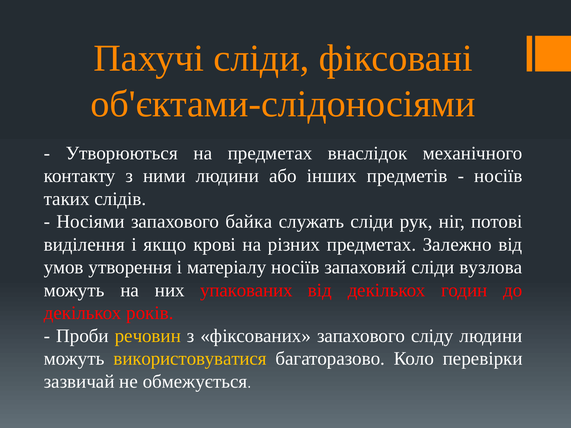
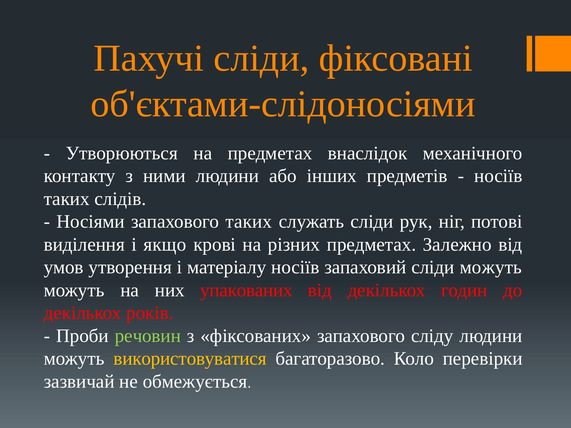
запахового байка: байка -> таких
сліди вузлова: вузлова -> можуть
речовин colour: yellow -> light green
